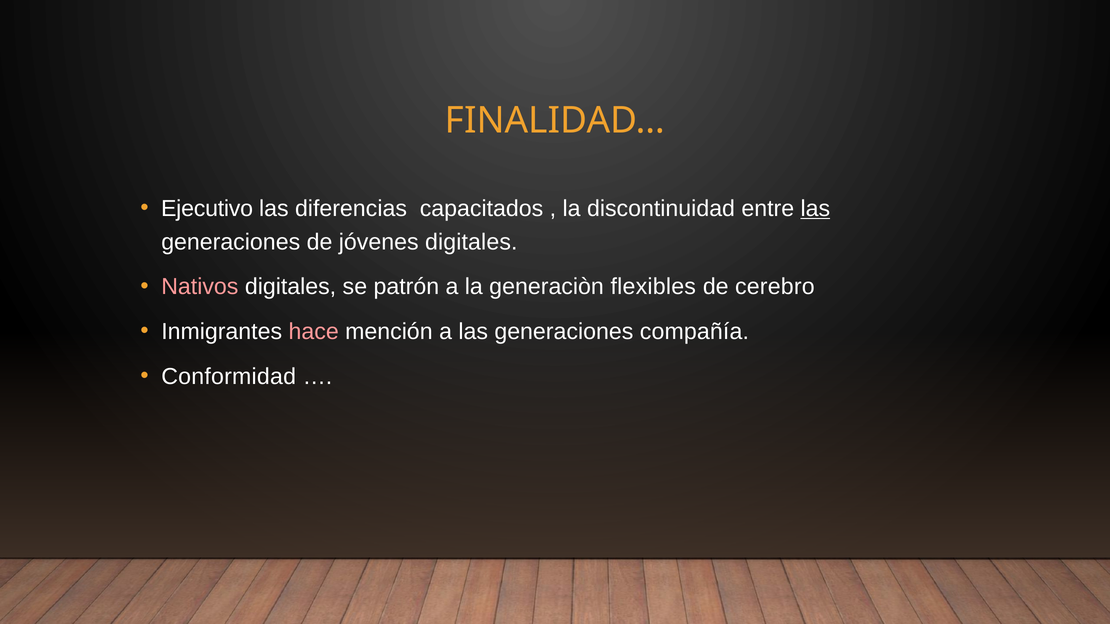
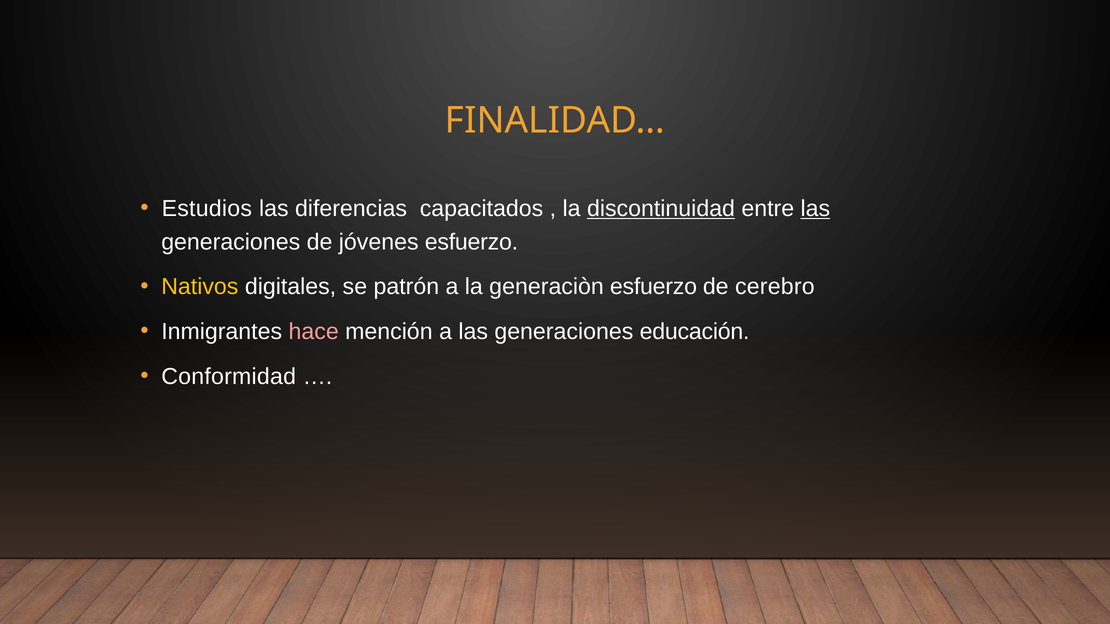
Ejecutivo: Ejecutivo -> Estudios
discontinuidad underline: none -> present
jóvenes digitales: digitales -> esfuerzo
Nativos colour: pink -> yellow
generaciòn flexibles: flexibles -> esfuerzo
compañía: compañía -> educación
